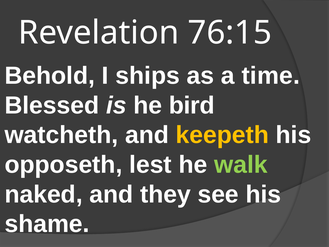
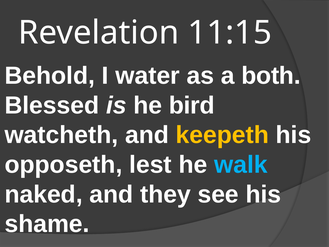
76:15: 76:15 -> 11:15
ships: ships -> water
time: time -> both
walk colour: light green -> light blue
